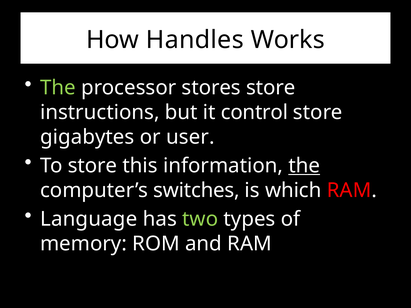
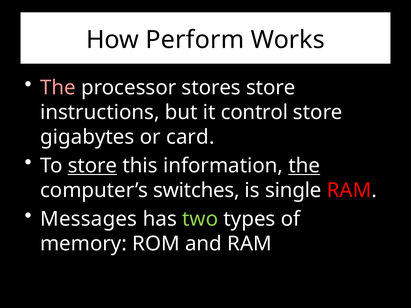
Handles: Handles -> Perform
The at (58, 88) colour: light green -> pink
user: user -> card
store at (92, 166) underline: none -> present
which: which -> single
Language: Language -> Messages
